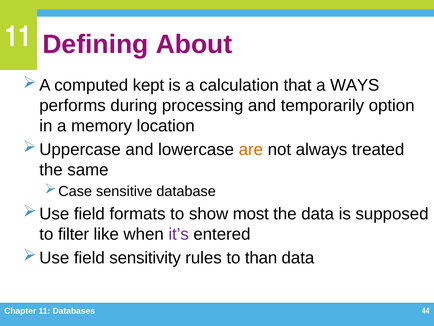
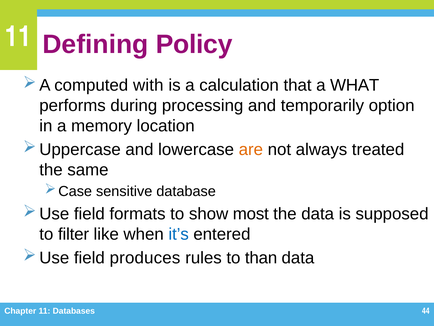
About: About -> Policy
kept: kept -> with
WAYS: WAYS -> WHAT
it’s colour: purple -> blue
sensitivity: sensitivity -> produces
